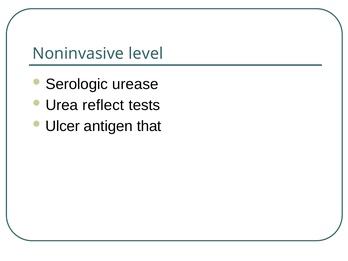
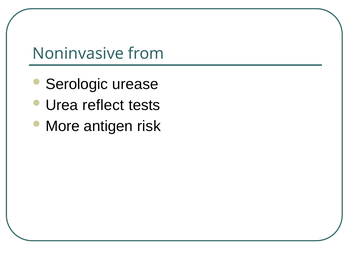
level: level -> from
Ulcer: Ulcer -> More
that: that -> risk
